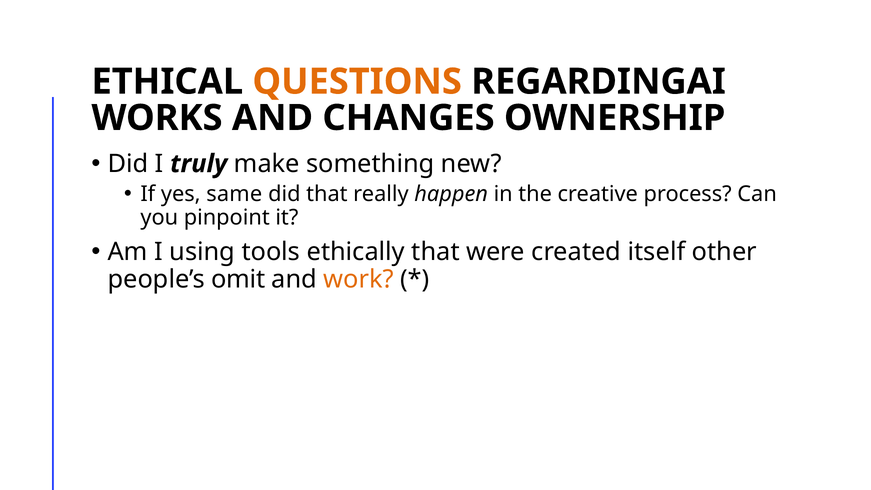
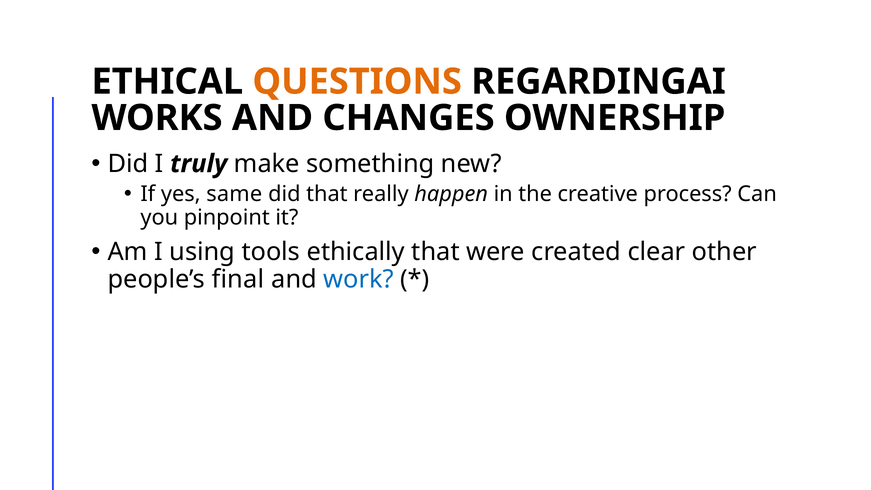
itself: itself -> clear
omit: omit -> final
work colour: orange -> blue
